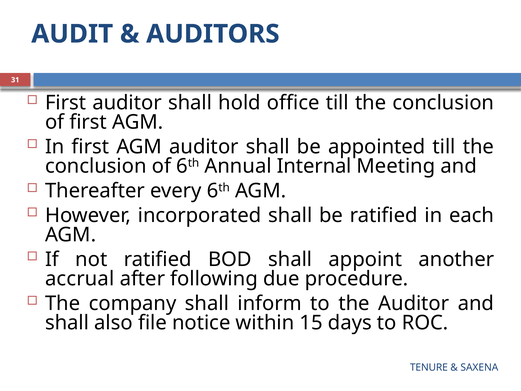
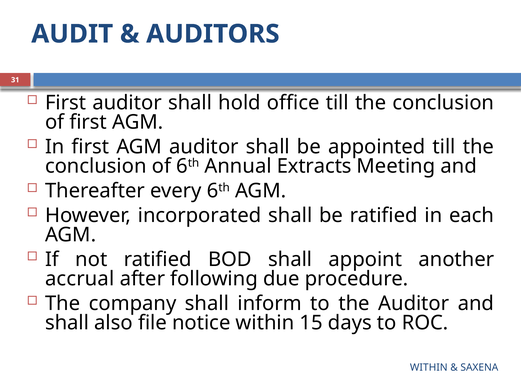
Internal: Internal -> Extracts
TENURE at (429, 367): TENURE -> WITHIN
